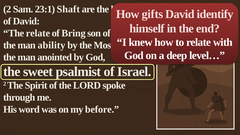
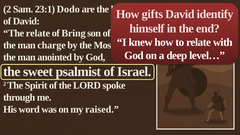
Shaft: Shaft -> Dodo
ability: ability -> charge
before: before -> raised
